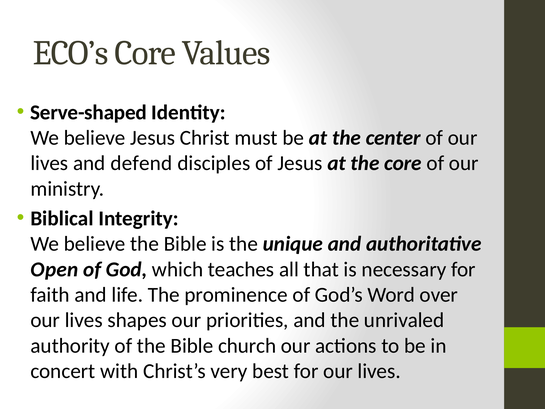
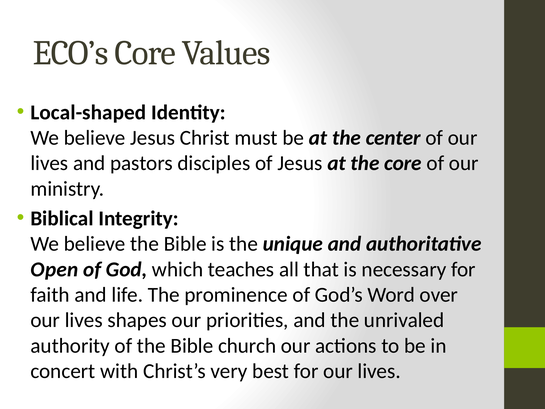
Serve-shaped: Serve-shaped -> Local-shaped
defend: defend -> pastors
